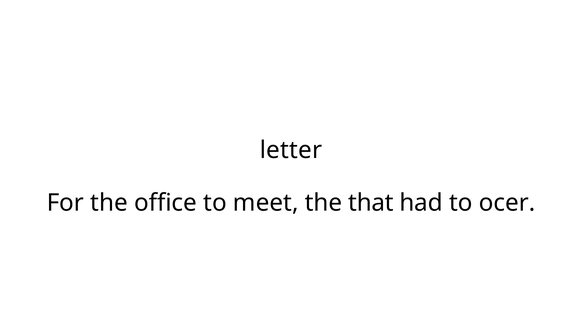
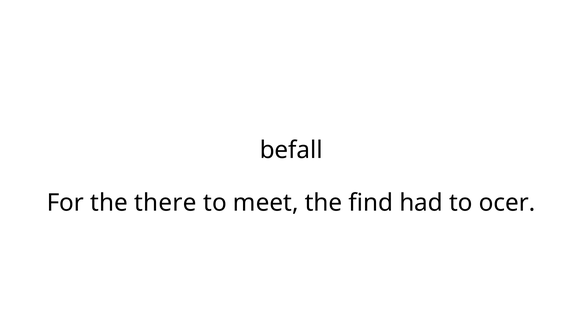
letter: letter -> befall
office: office -> there
that: that -> find
